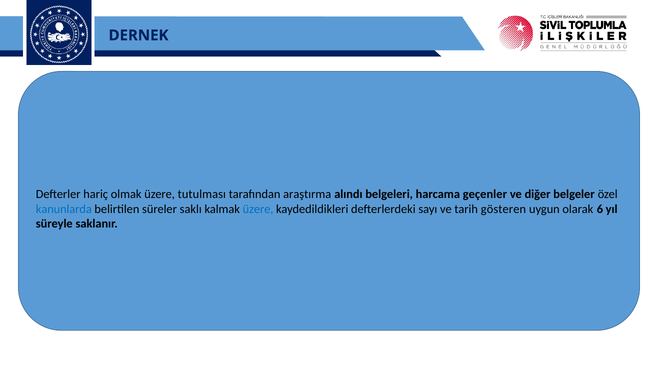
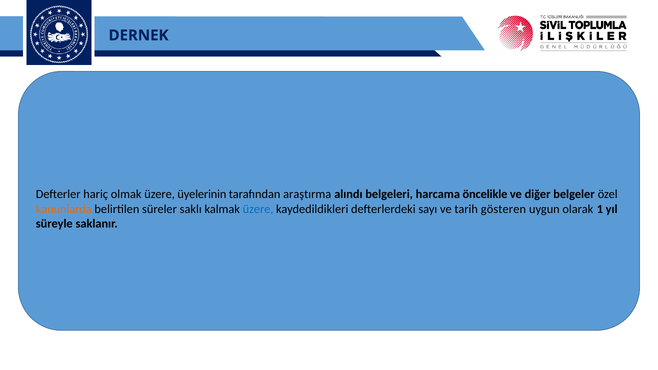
tutulması: tutulması -> üyelerinin
geçenler: geçenler -> öncelikle
kanunlarda colour: blue -> orange
6: 6 -> 1
